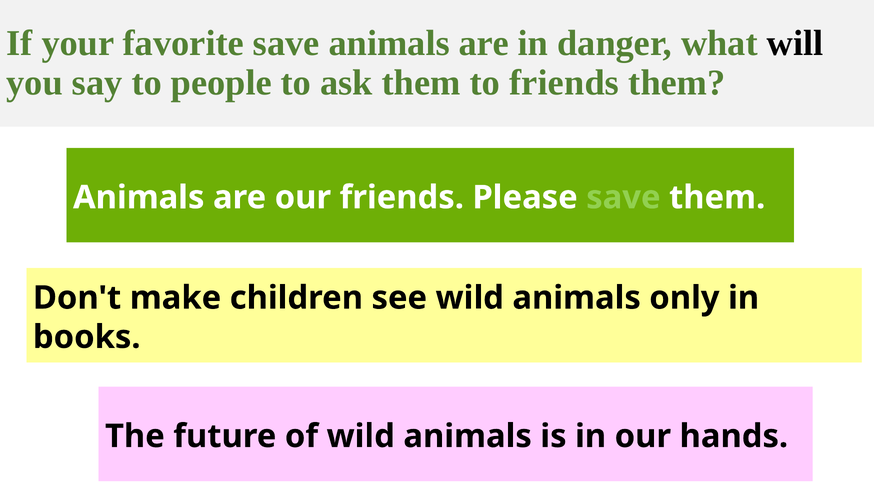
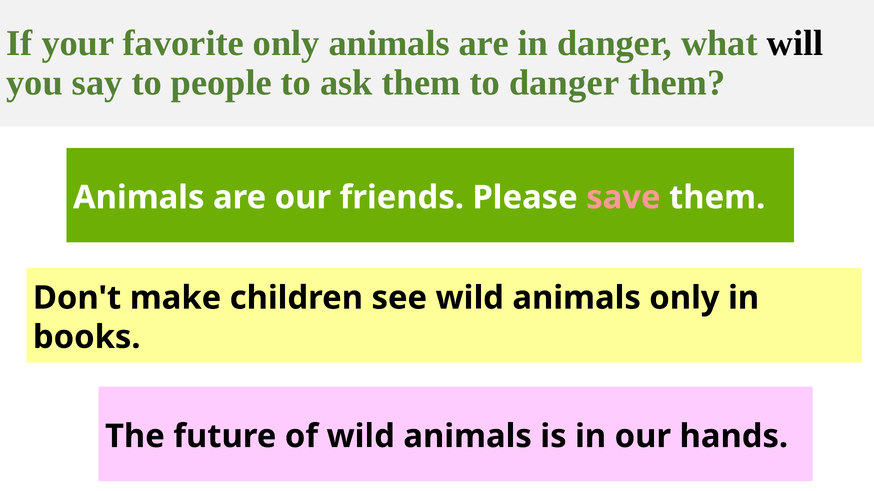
favorite save: save -> only
to friends: friends -> danger
save at (623, 198) colour: light green -> pink
